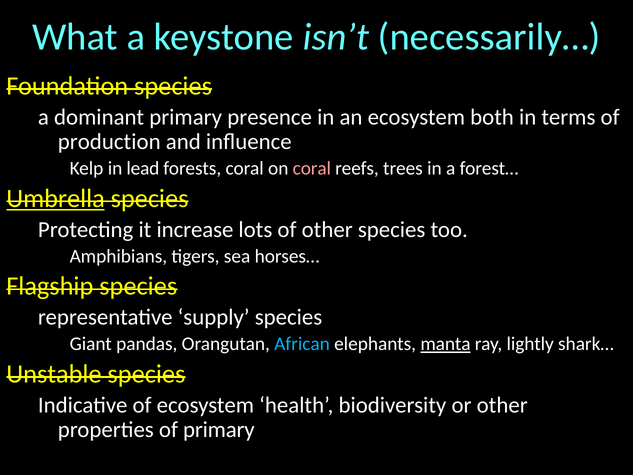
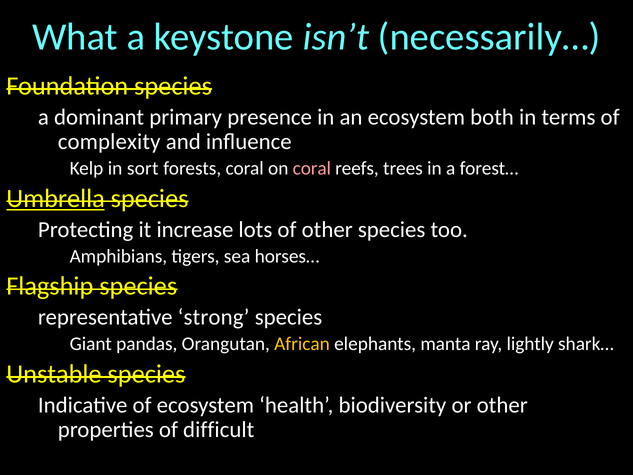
production: production -> complexity
lead: lead -> sort
supply: supply -> strong
African colour: light blue -> yellow
manta underline: present -> none
of primary: primary -> difficult
